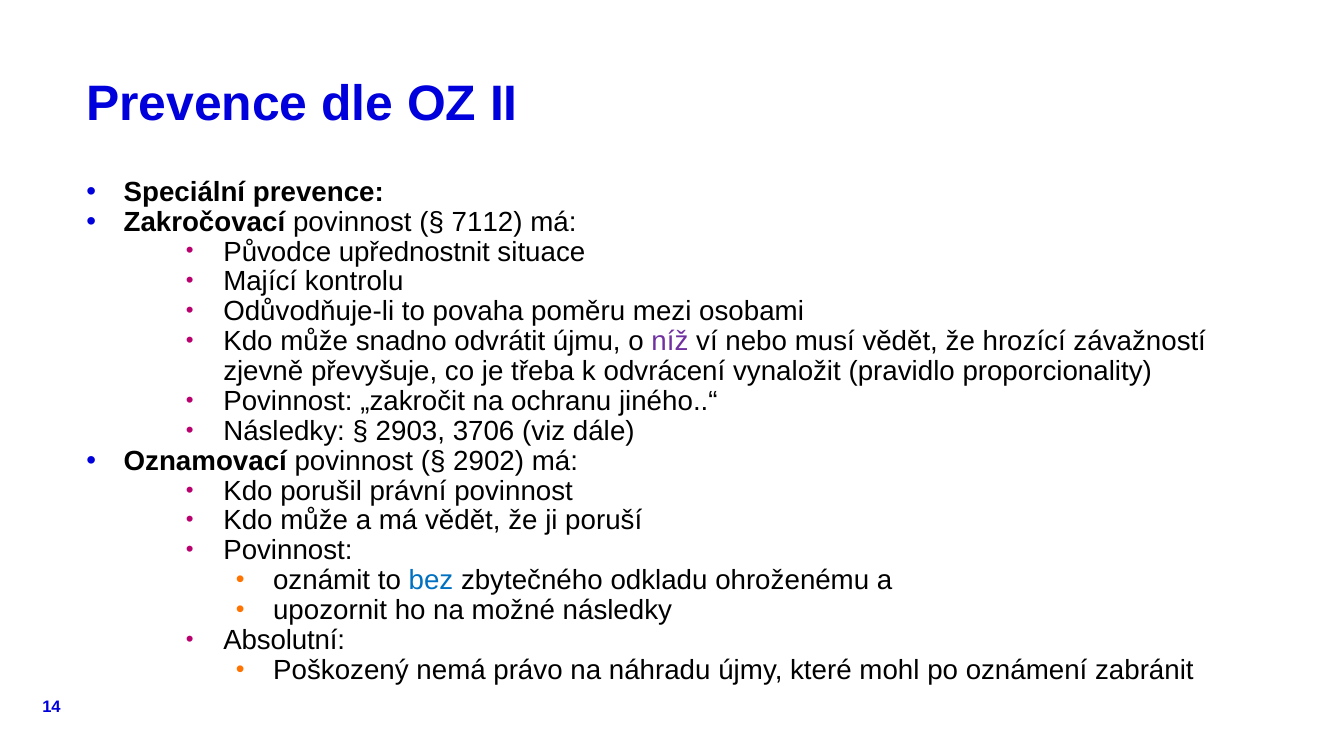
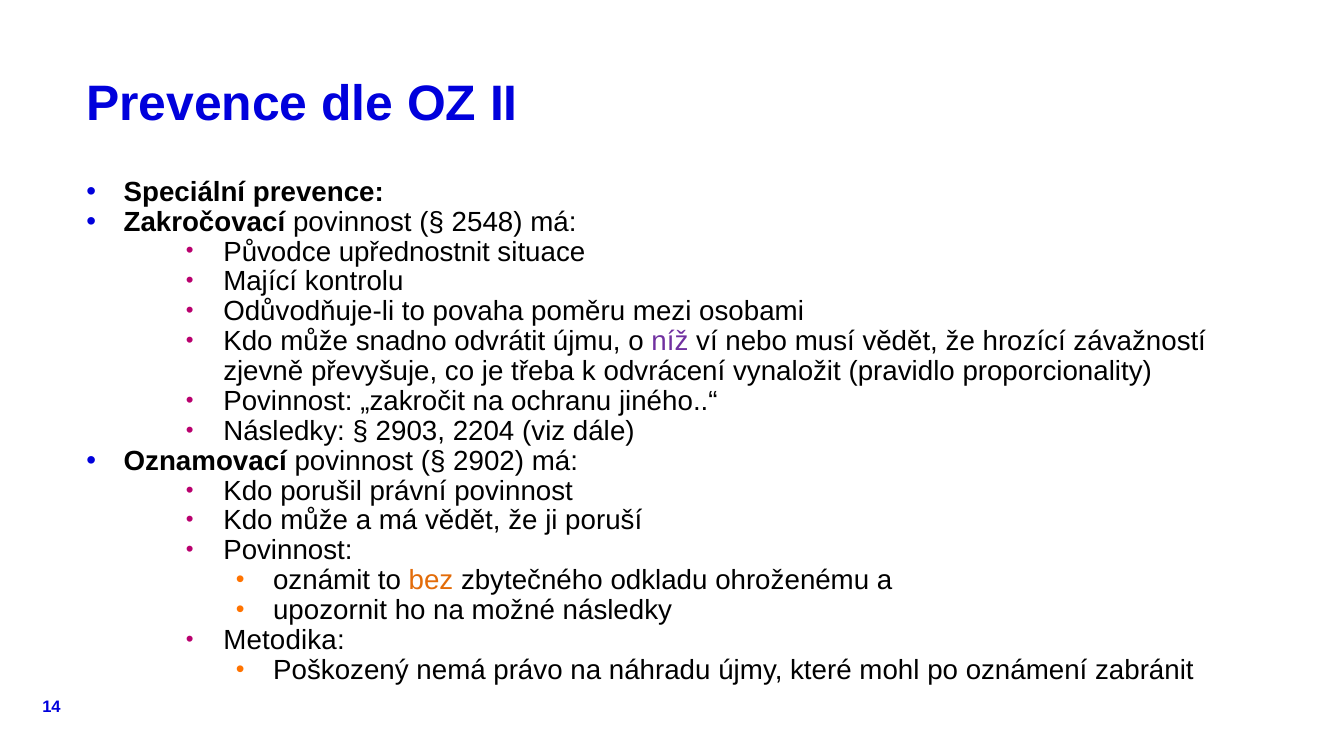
7112: 7112 -> 2548
3706: 3706 -> 2204
bez colour: blue -> orange
Absolutní: Absolutní -> Metodika
